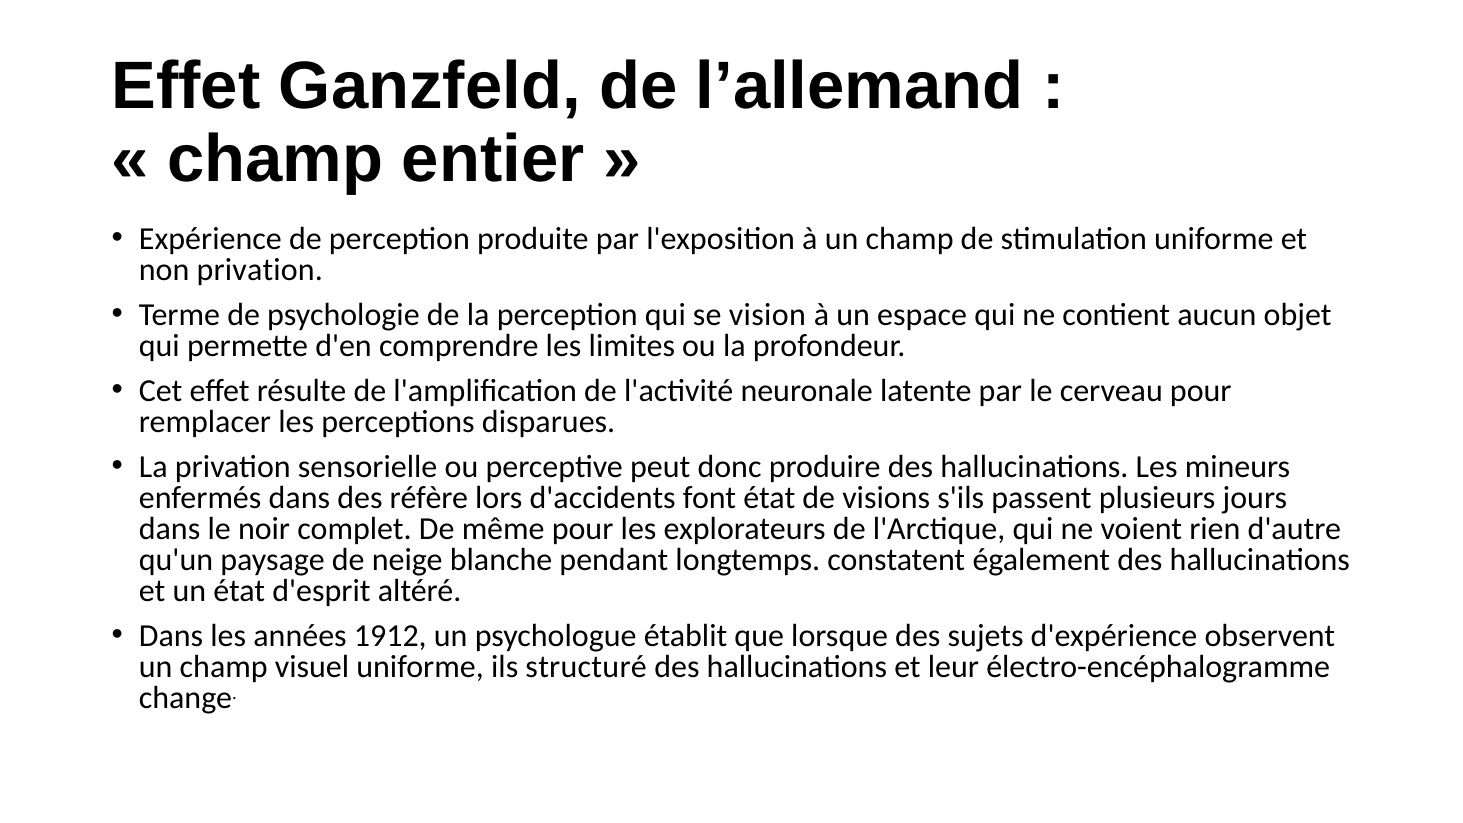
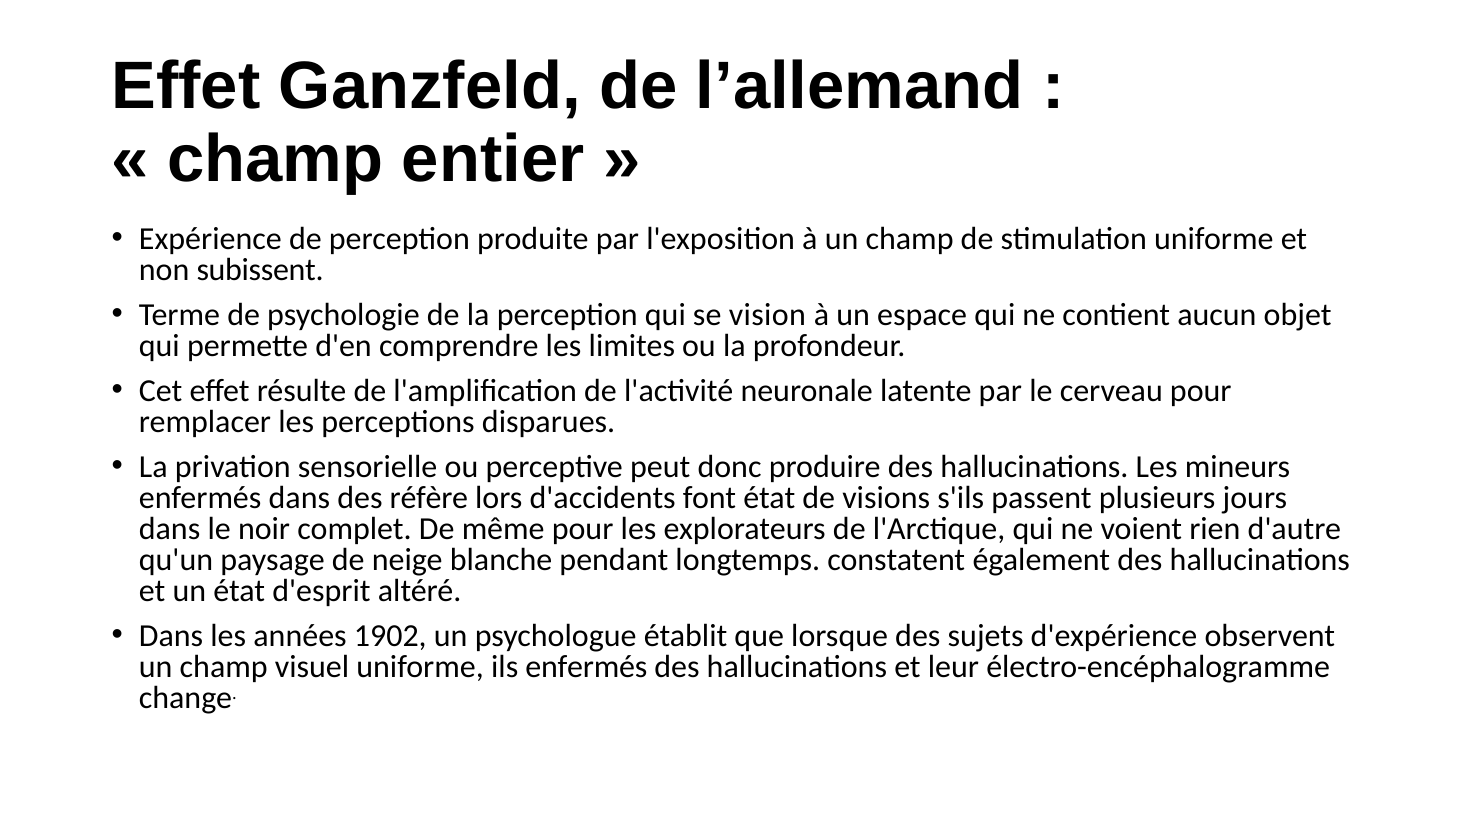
non privation: privation -> subissent
1912: 1912 -> 1902
ils structuré: structuré -> enfermés
